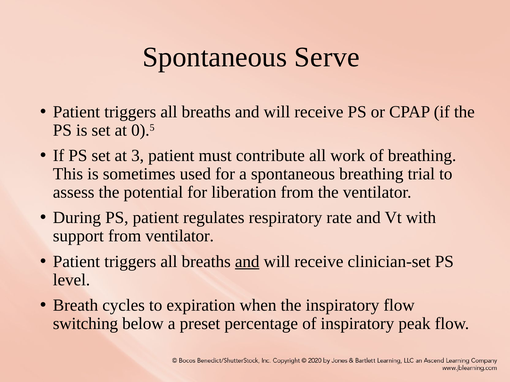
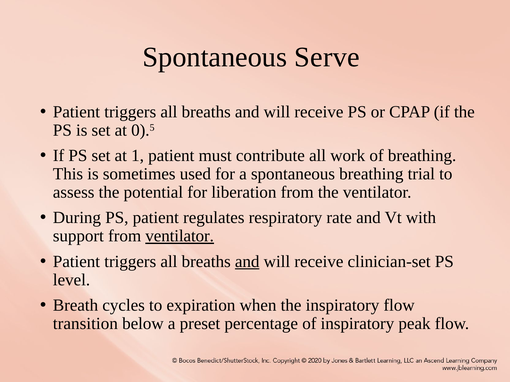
3: 3 -> 1
ventilator at (180, 236) underline: none -> present
switching: switching -> transition
